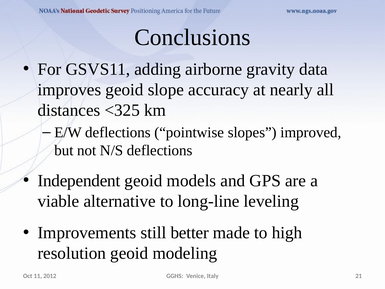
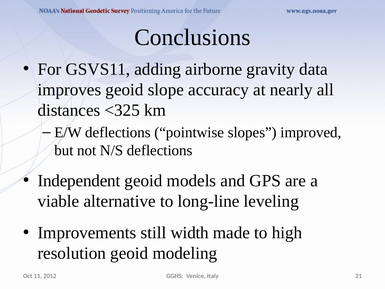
better: better -> width
